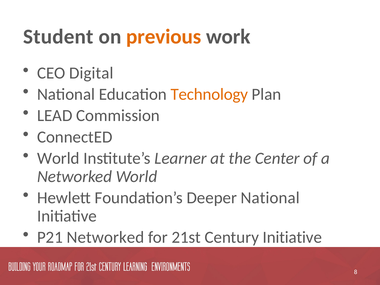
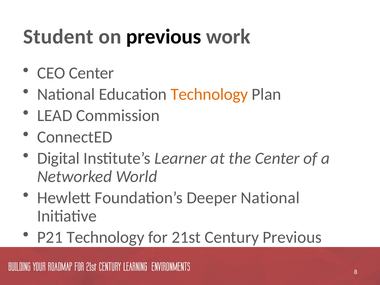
previous at (164, 37) colour: orange -> black
CEO Digital: Digital -> Center
World at (58, 158): World -> Digital
P21 Networked: Networked -> Technology
Century Initiative: Initiative -> Previous
